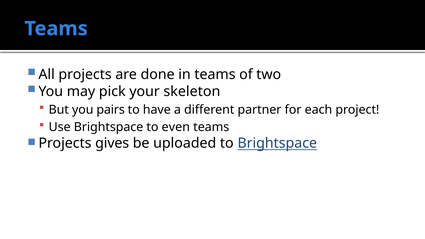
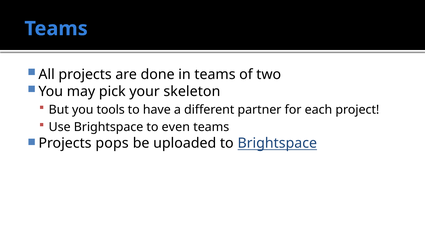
pairs: pairs -> tools
gives: gives -> pops
